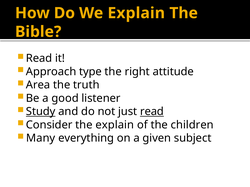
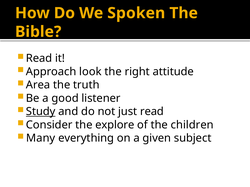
We Explain: Explain -> Spoken
type: type -> look
read at (152, 112) underline: present -> none
the explain: explain -> explore
